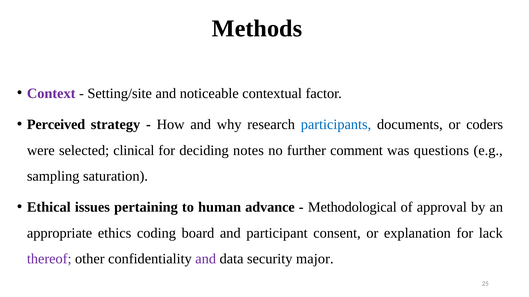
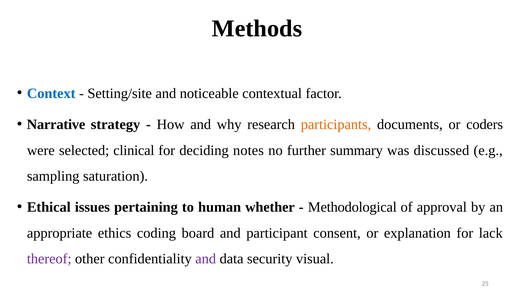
Context colour: purple -> blue
Perceived: Perceived -> Narrative
participants colour: blue -> orange
comment: comment -> summary
questions: questions -> discussed
advance: advance -> whether
major: major -> visual
